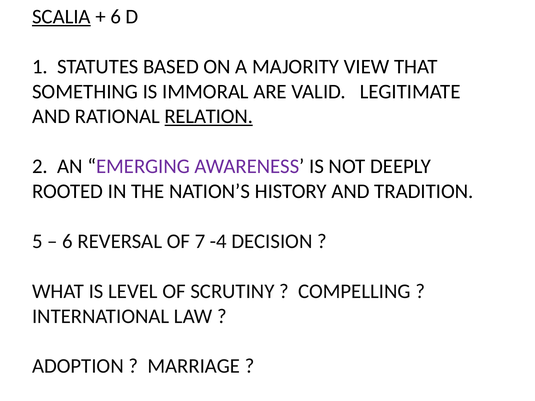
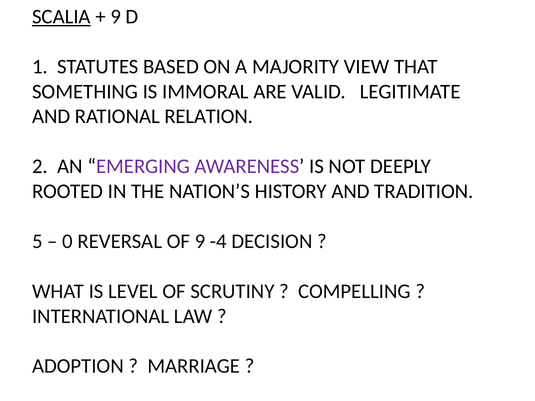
6 at (116, 17): 6 -> 9
RELATION underline: present -> none
6 at (68, 241): 6 -> 0
OF 7: 7 -> 9
